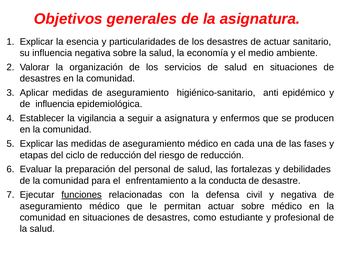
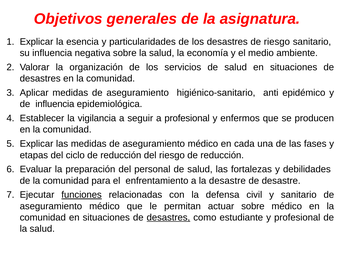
de actuar: actuar -> riesgo
a asignatura: asignatura -> profesional
la conducta: conducta -> desastre
y negativa: negativa -> sanitario
desastres at (168, 217) underline: none -> present
